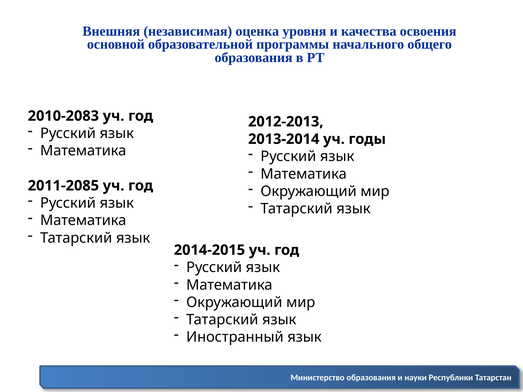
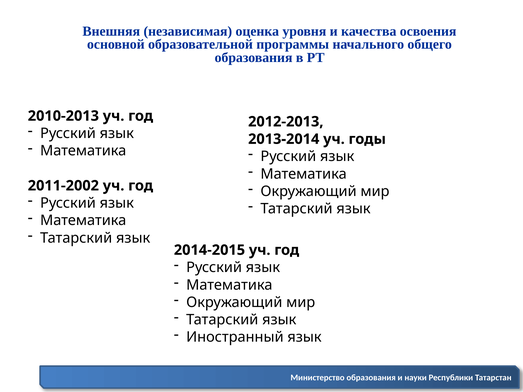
2010-2083: 2010-2083 -> 2010-2013
2011-2085: 2011-2085 -> 2011-2002
